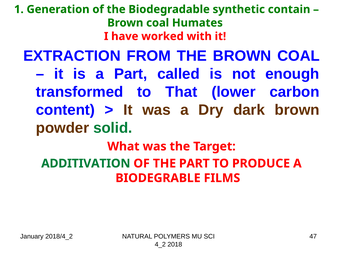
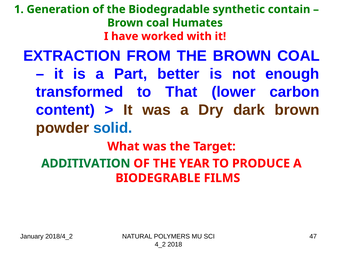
called: called -> better
solid colour: green -> blue
THE PART: PART -> YEAR
